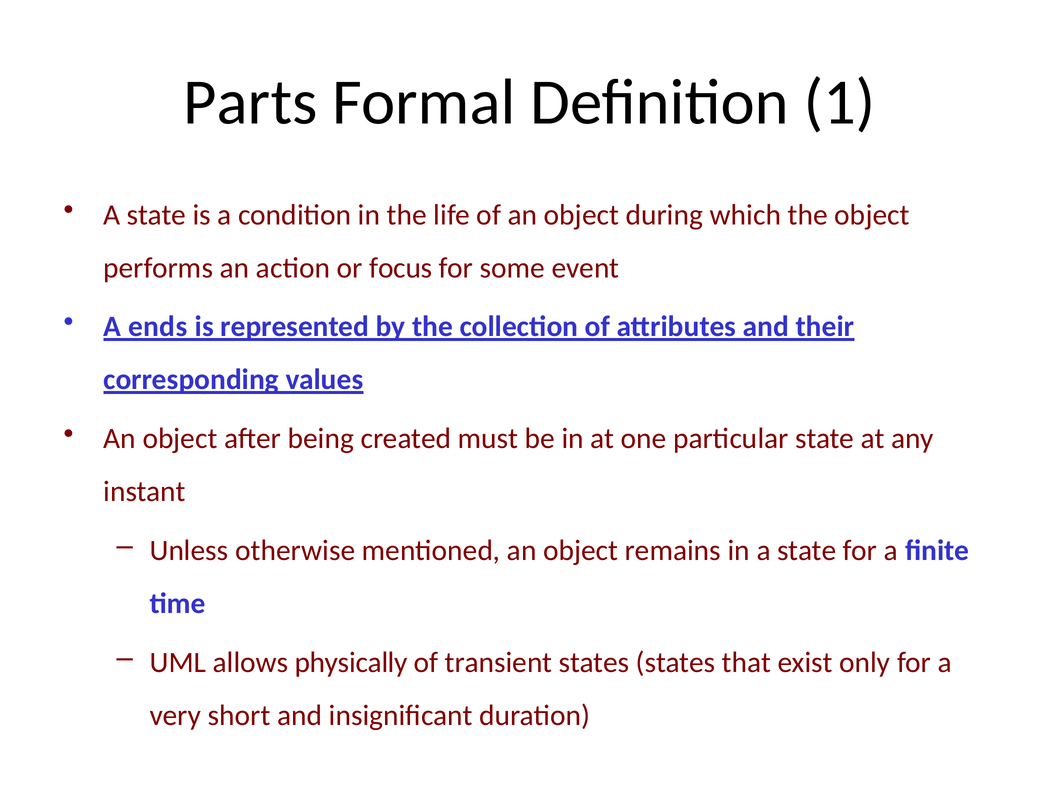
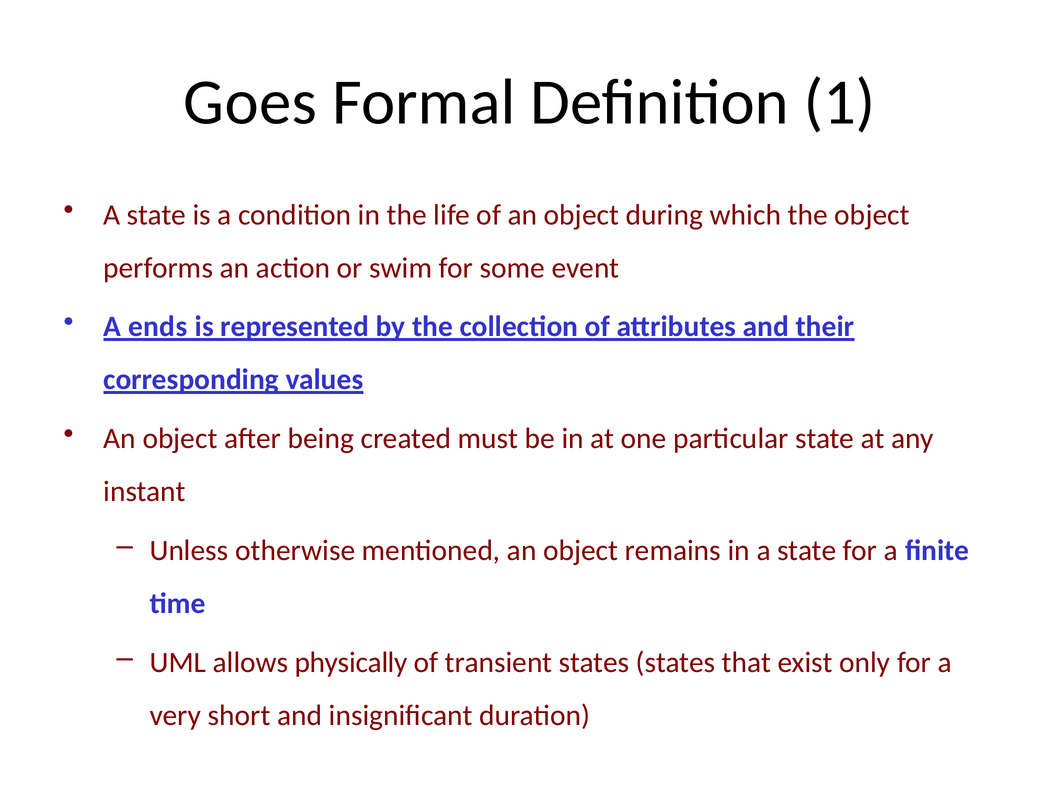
Parts: Parts -> Goes
focus: focus -> swim
